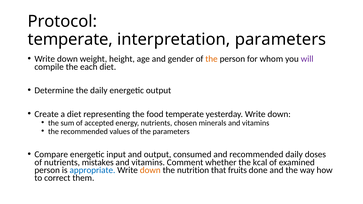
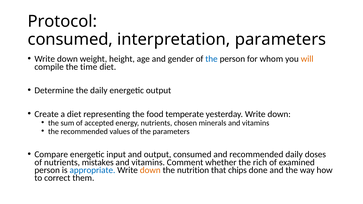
temperate at (70, 39): temperate -> consumed
the at (211, 59) colour: orange -> blue
will colour: purple -> orange
each: each -> time
kcal: kcal -> rich
fruits: fruits -> chips
